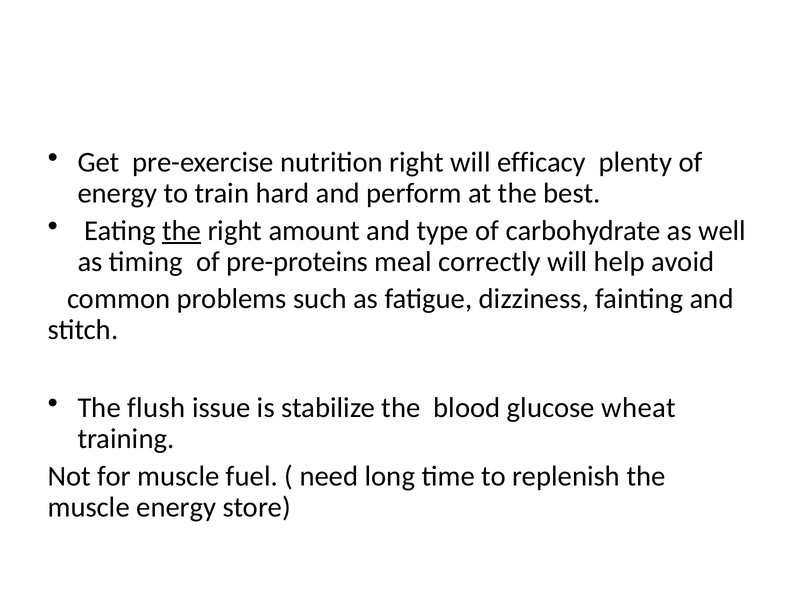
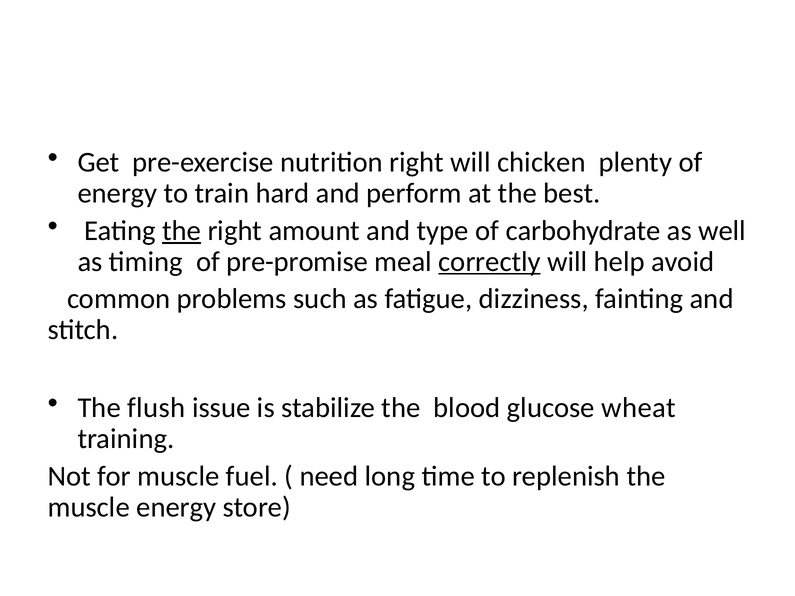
efficacy: efficacy -> chicken
pre-proteins: pre-proteins -> pre-promise
correctly underline: none -> present
